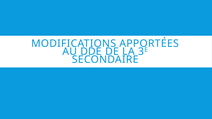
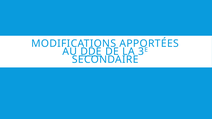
DDE underline: none -> present
